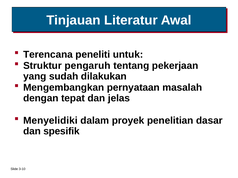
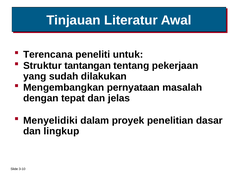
pengaruh: pengaruh -> tantangan
spesifik: spesifik -> lingkup
